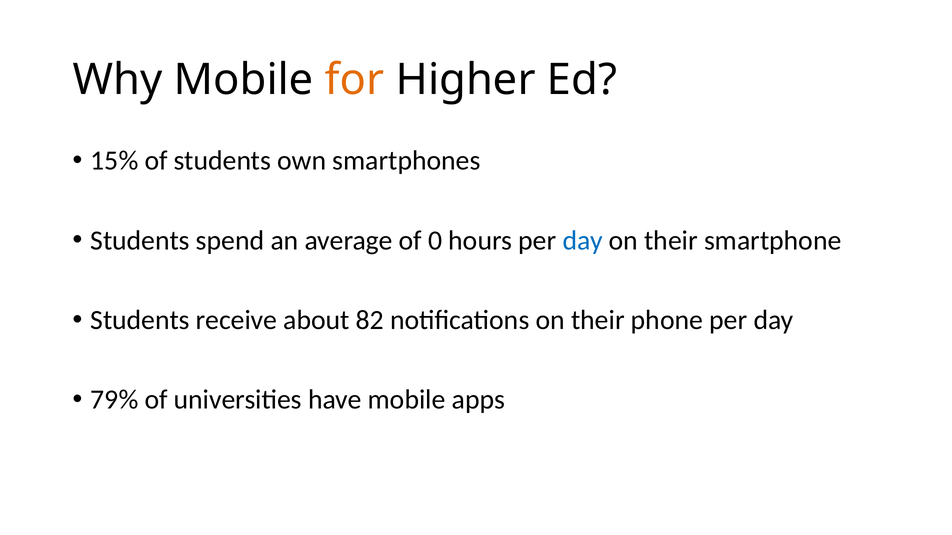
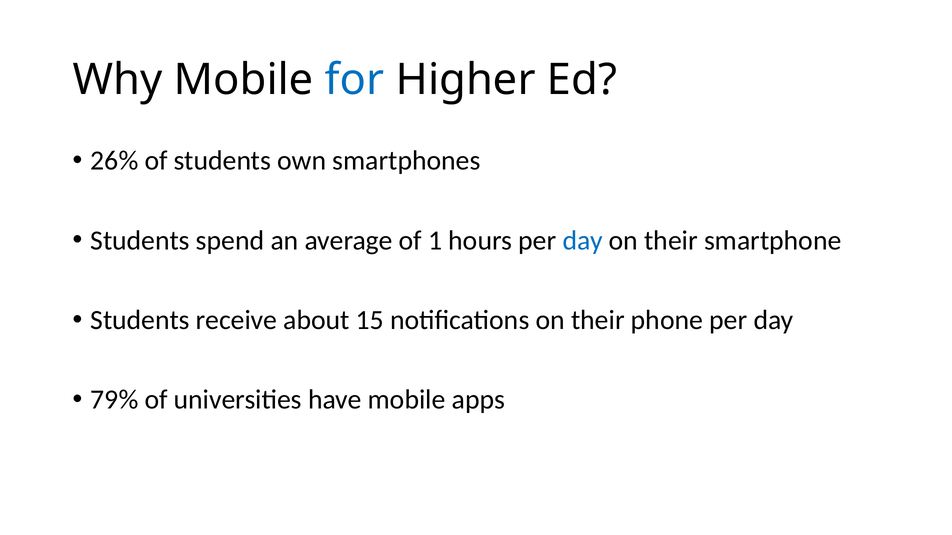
for colour: orange -> blue
15%: 15% -> 26%
0: 0 -> 1
82: 82 -> 15
